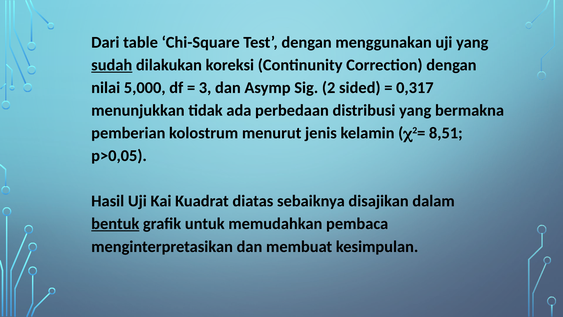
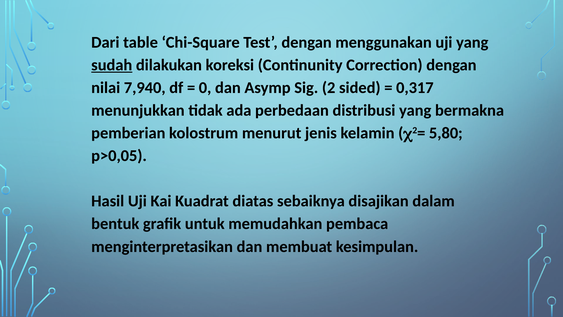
5,000: 5,000 -> 7,940
3: 3 -> 0
8,51: 8,51 -> 5,80
bentuk underline: present -> none
